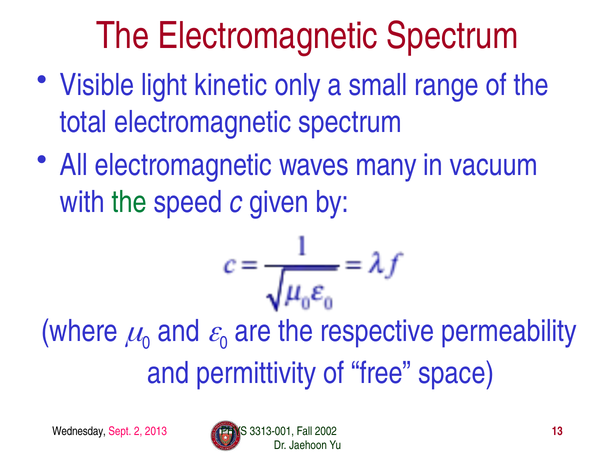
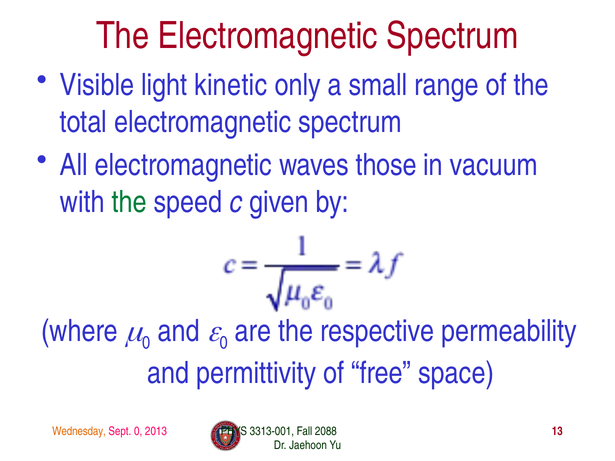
many: many -> those
Wednesday colour: black -> orange
Sept 2: 2 -> 0
2002: 2002 -> 2088
